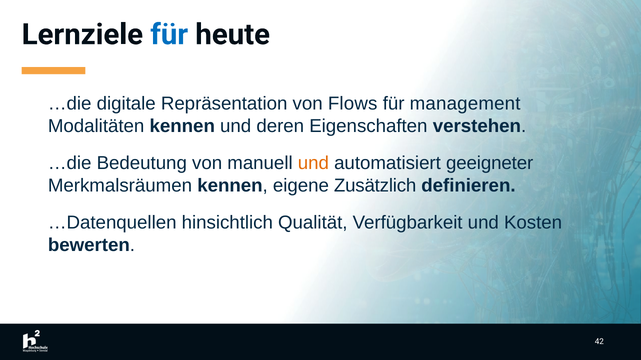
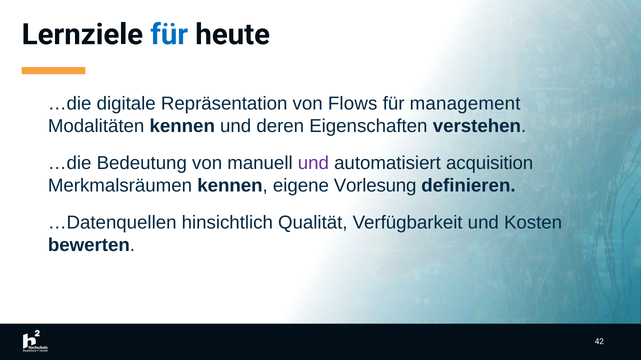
und at (313, 163) colour: orange -> purple
geeigneter: geeigneter -> acquisition
Zusätzlich: Zusätzlich -> Vorlesung
